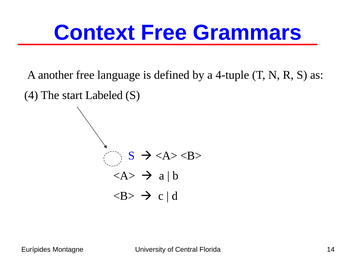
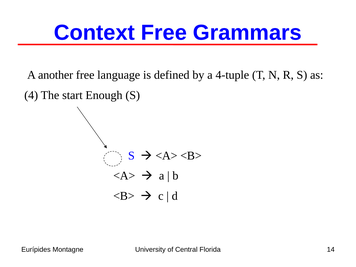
Labeled: Labeled -> Enough
